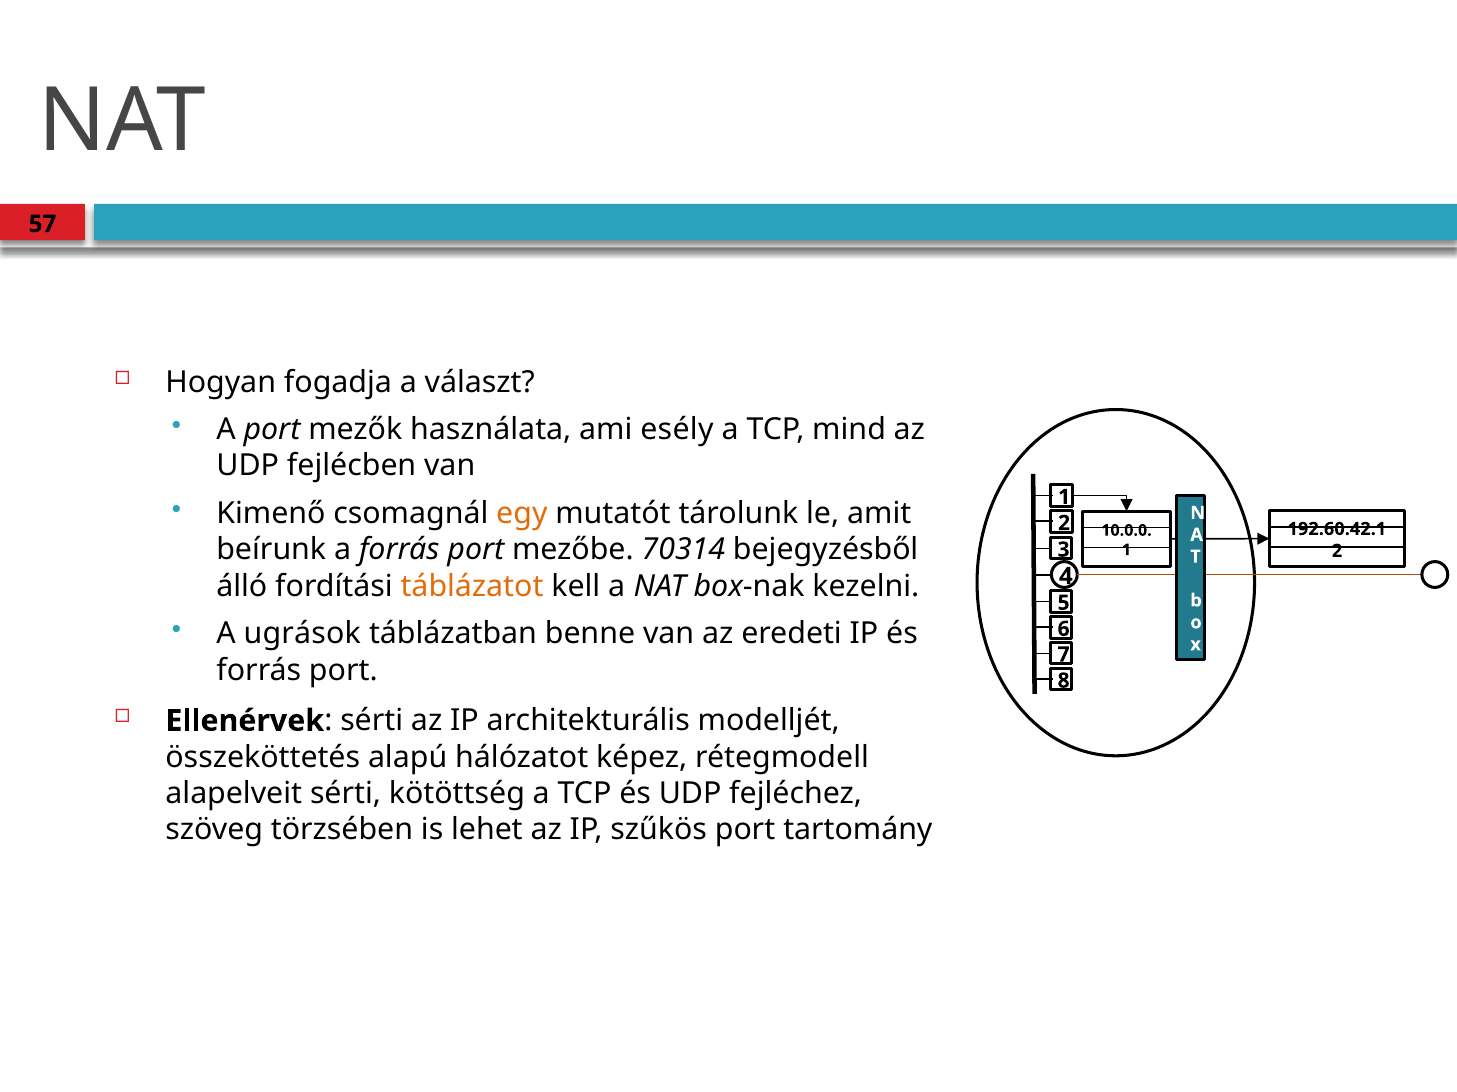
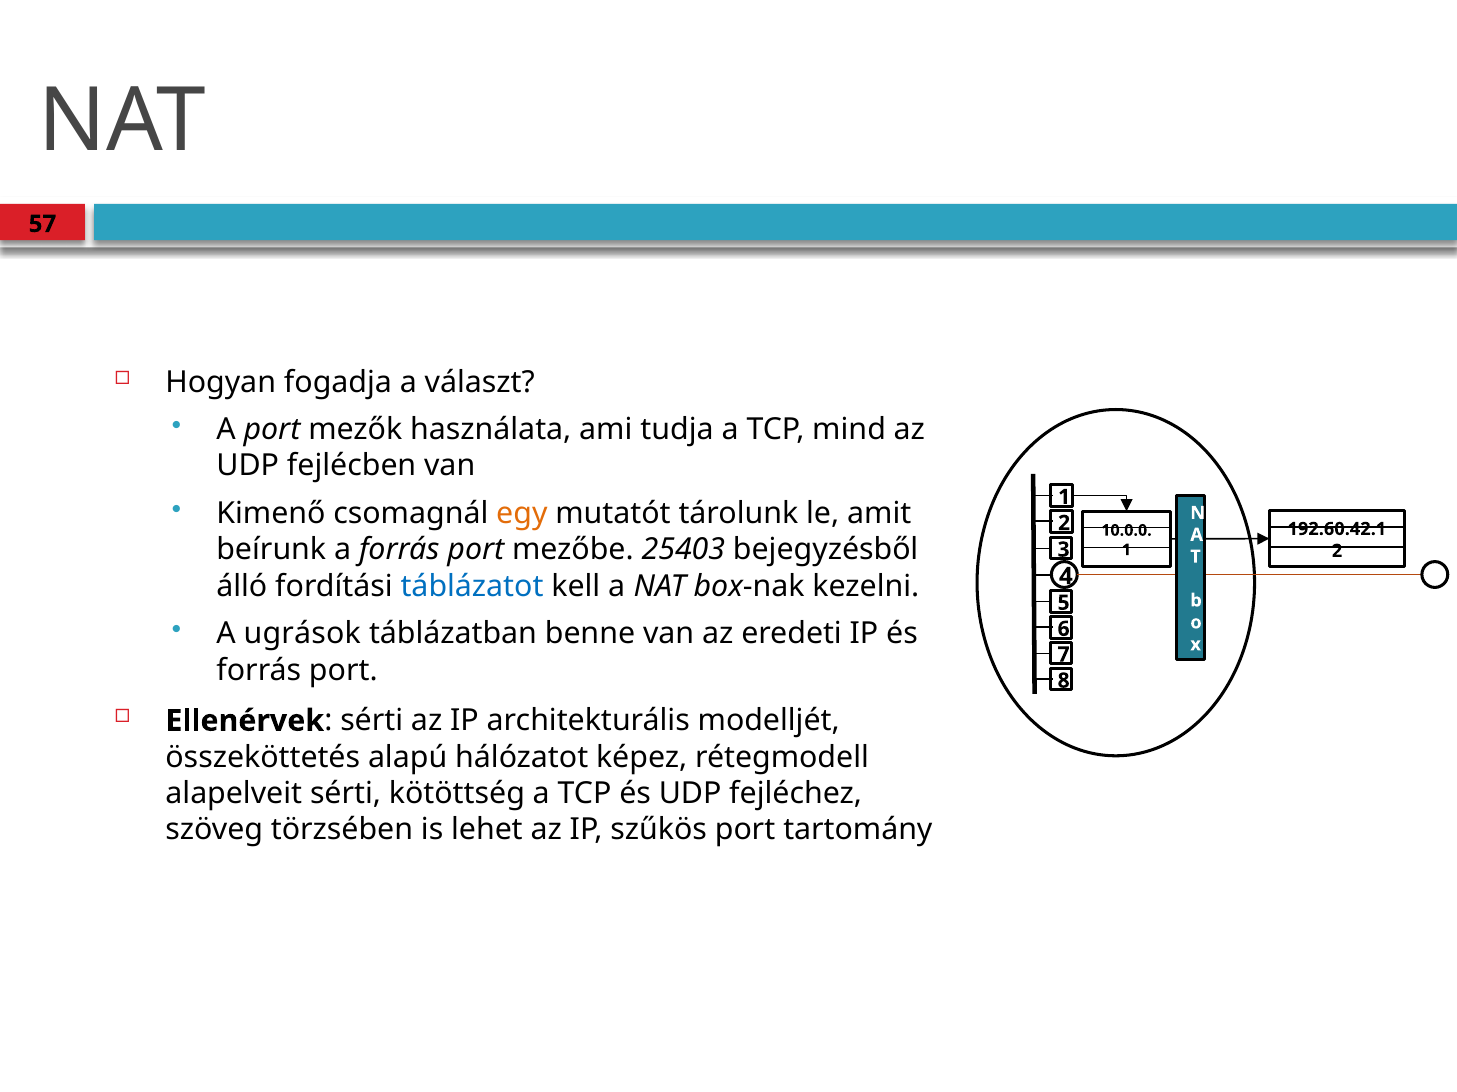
esély: esély -> tudja
70314: 70314 -> 25403
táblázatot colour: orange -> blue
